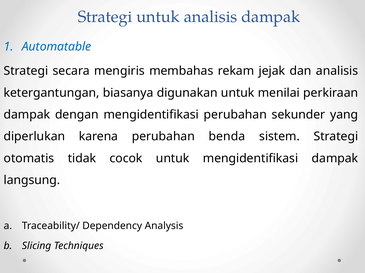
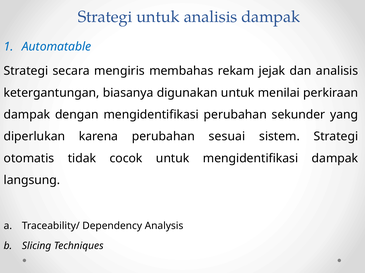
benda: benda -> sesuai
